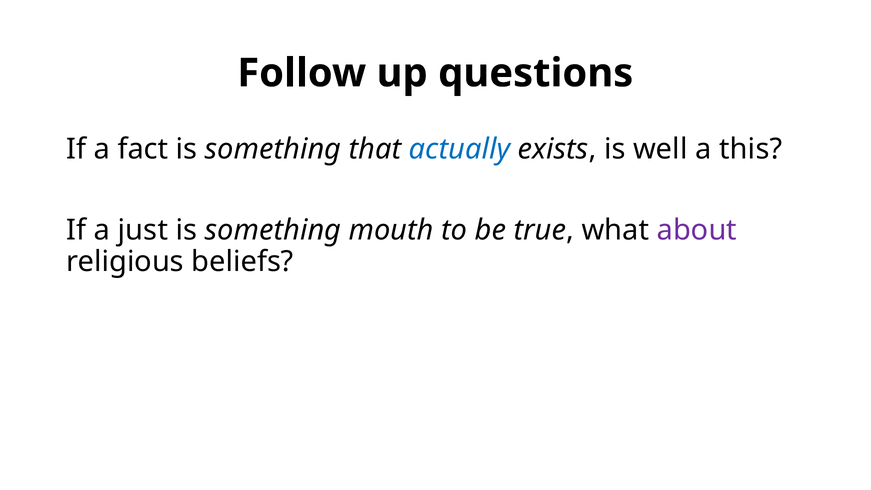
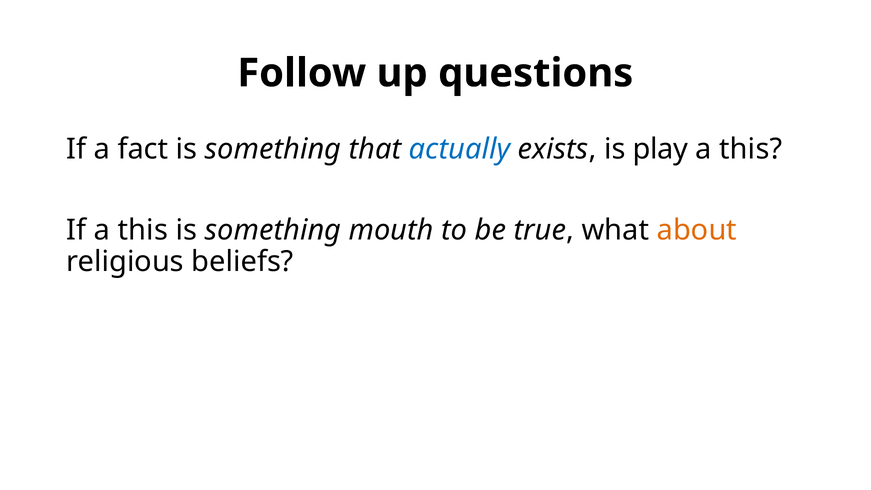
well: well -> play
If a just: just -> this
about colour: purple -> orange
